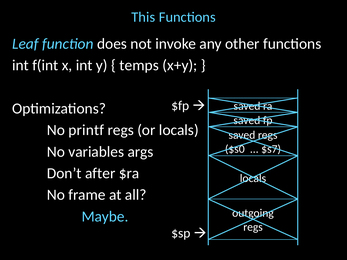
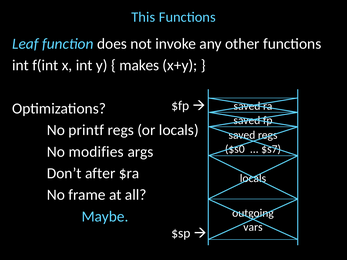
temps: temps -> makes
variables: variables -> modifies
regs at (253, 227): regs -> vars
